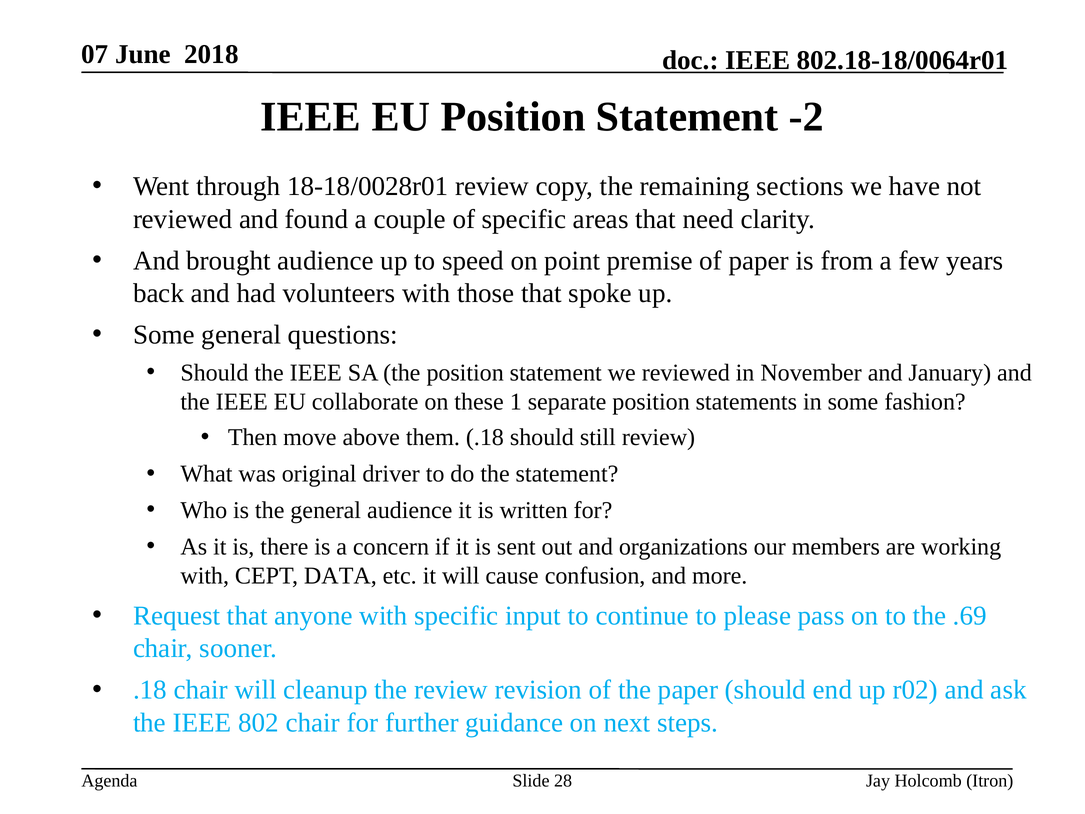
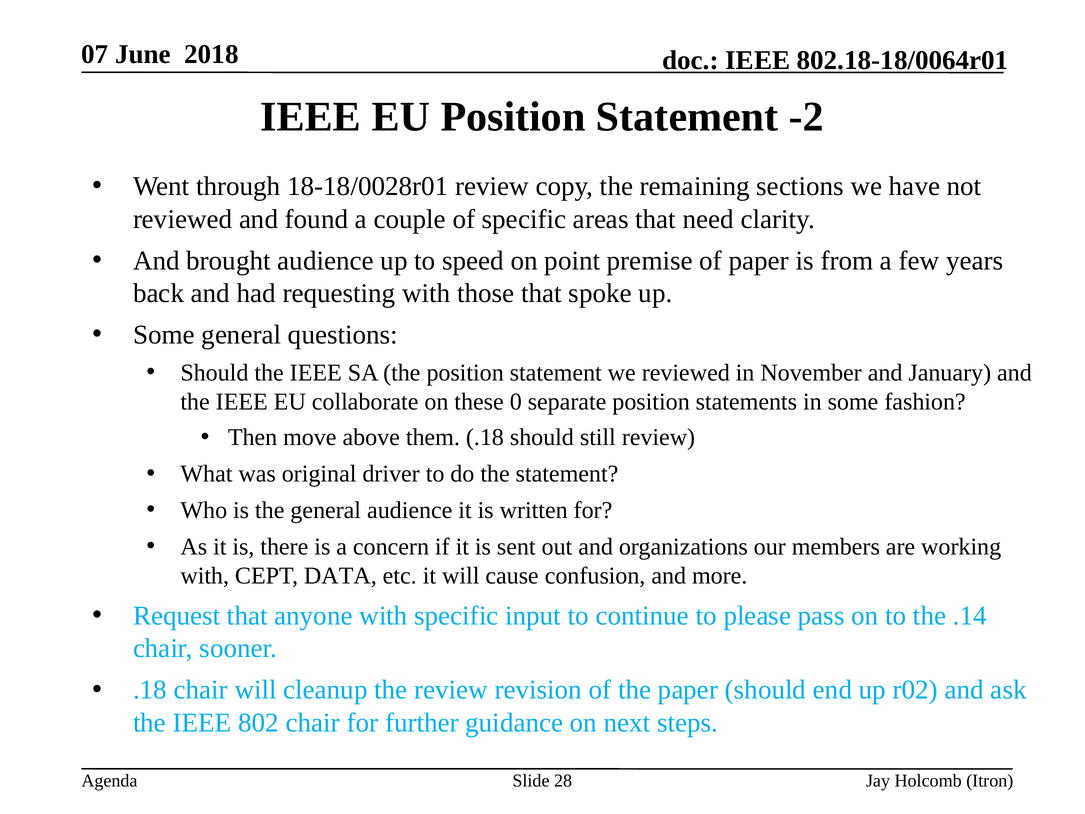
volunteers: volunteers -> requesting
1: 1 -> 0
.69: .69 -> .14
